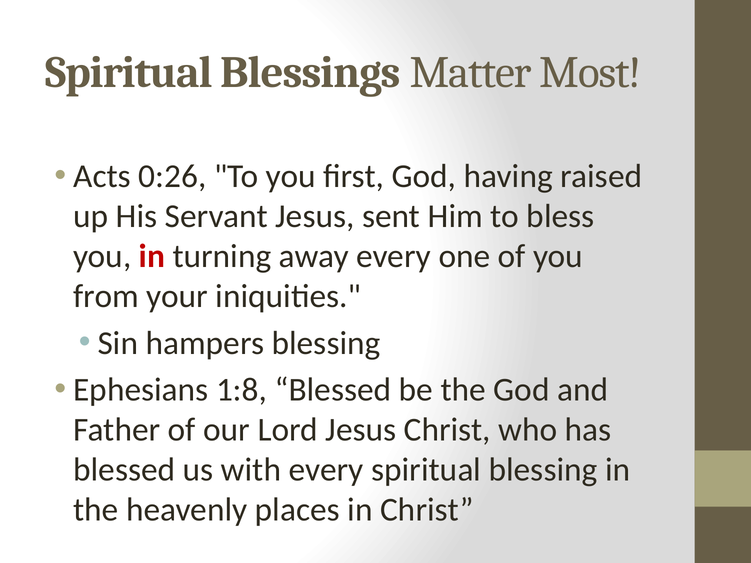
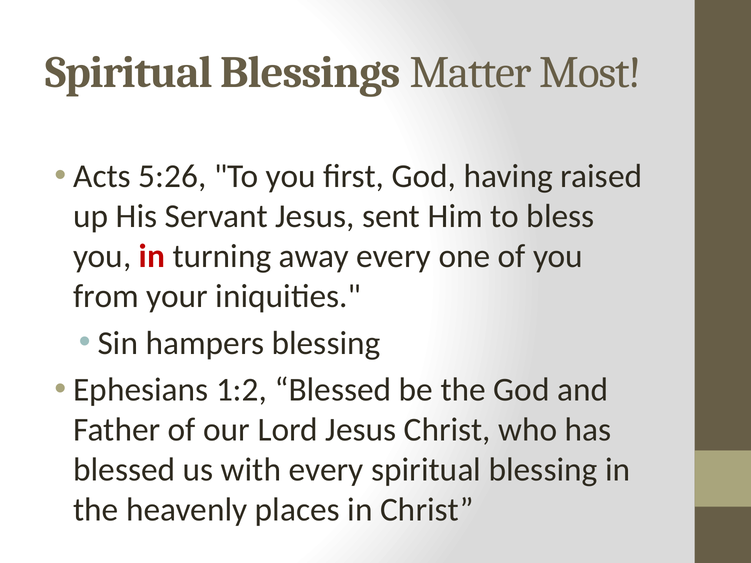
0:26: 0:26 -> 5:26
1:8: 1:8 -> 1:2
